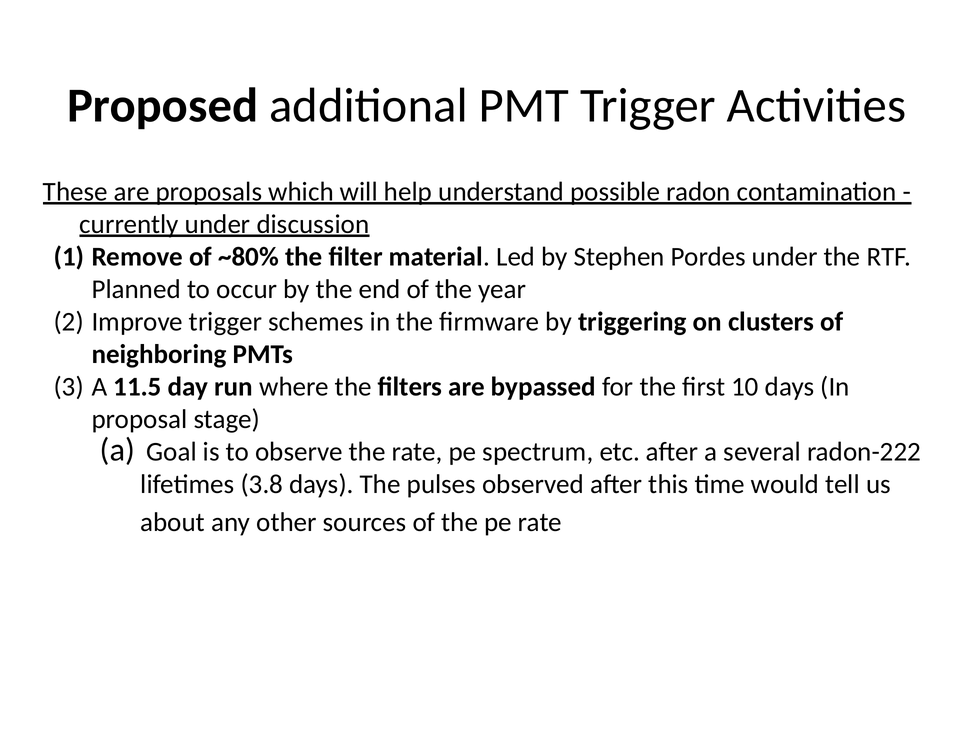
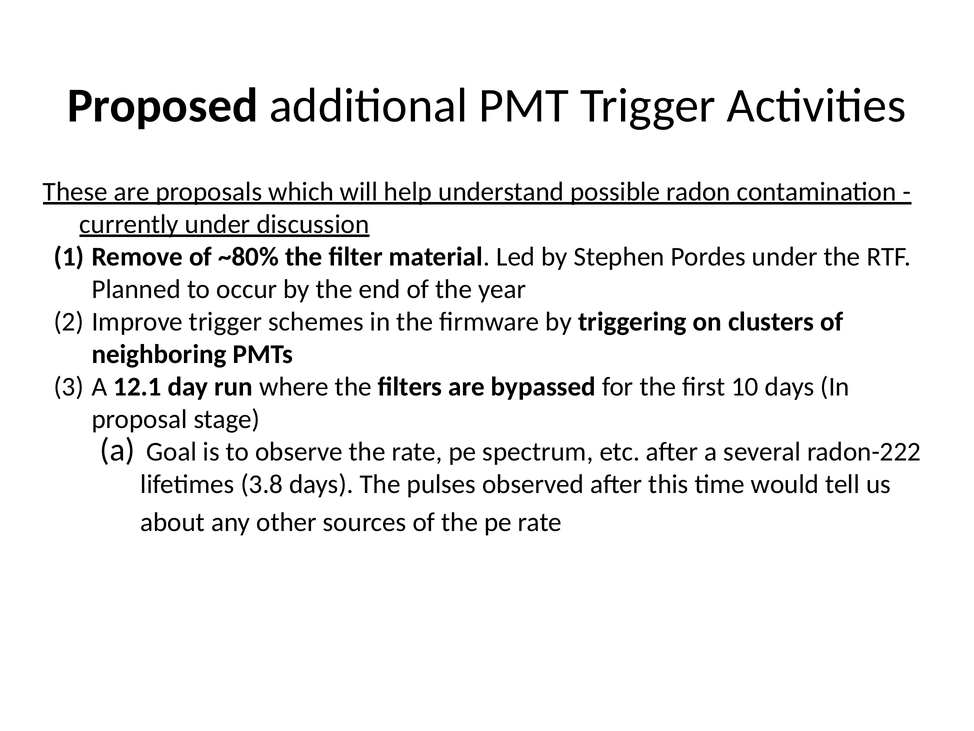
11.5: 11.5 -> 12.1
